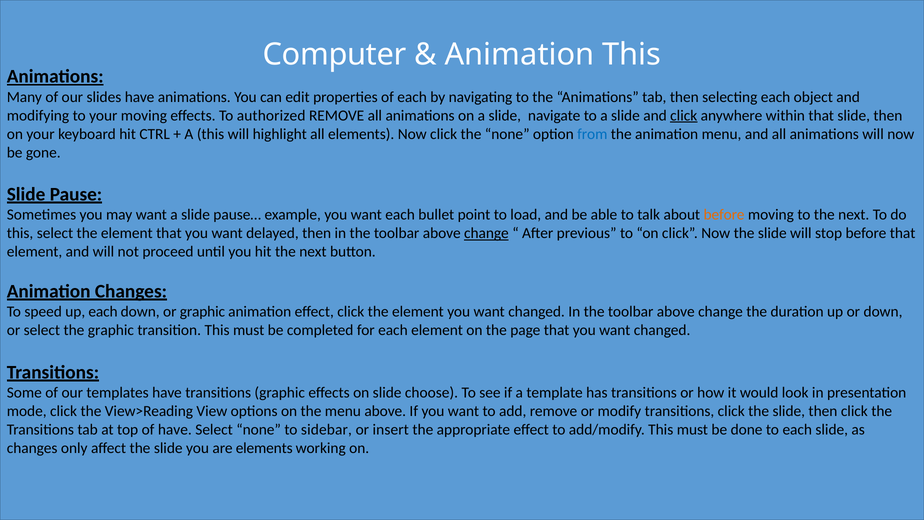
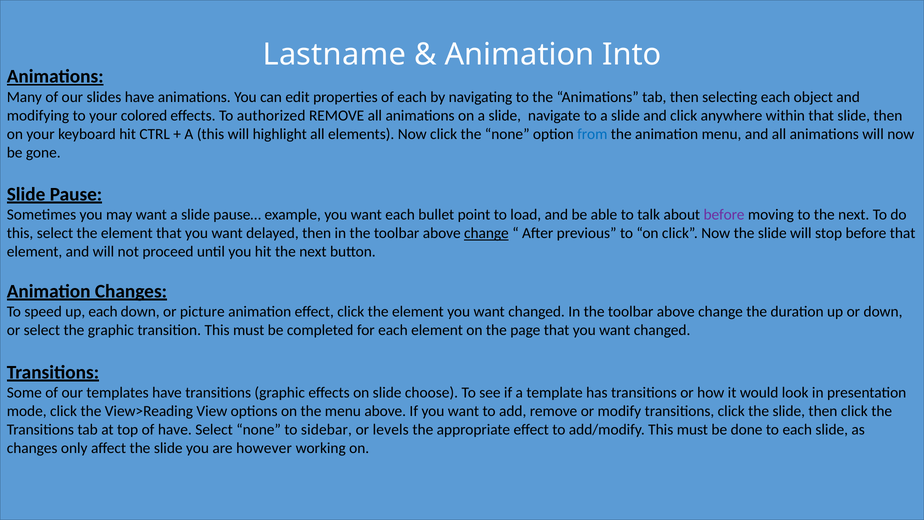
Computer: Computer -> Lastname
Animation This: This -> Into
your moving: moving -> colored
click at (684, 115) underline: present -> none
before at (724, 215) colour: orange -> purple
or graphic: graphic -> picture
insert: insert -> levels
are elements: elements -> however
